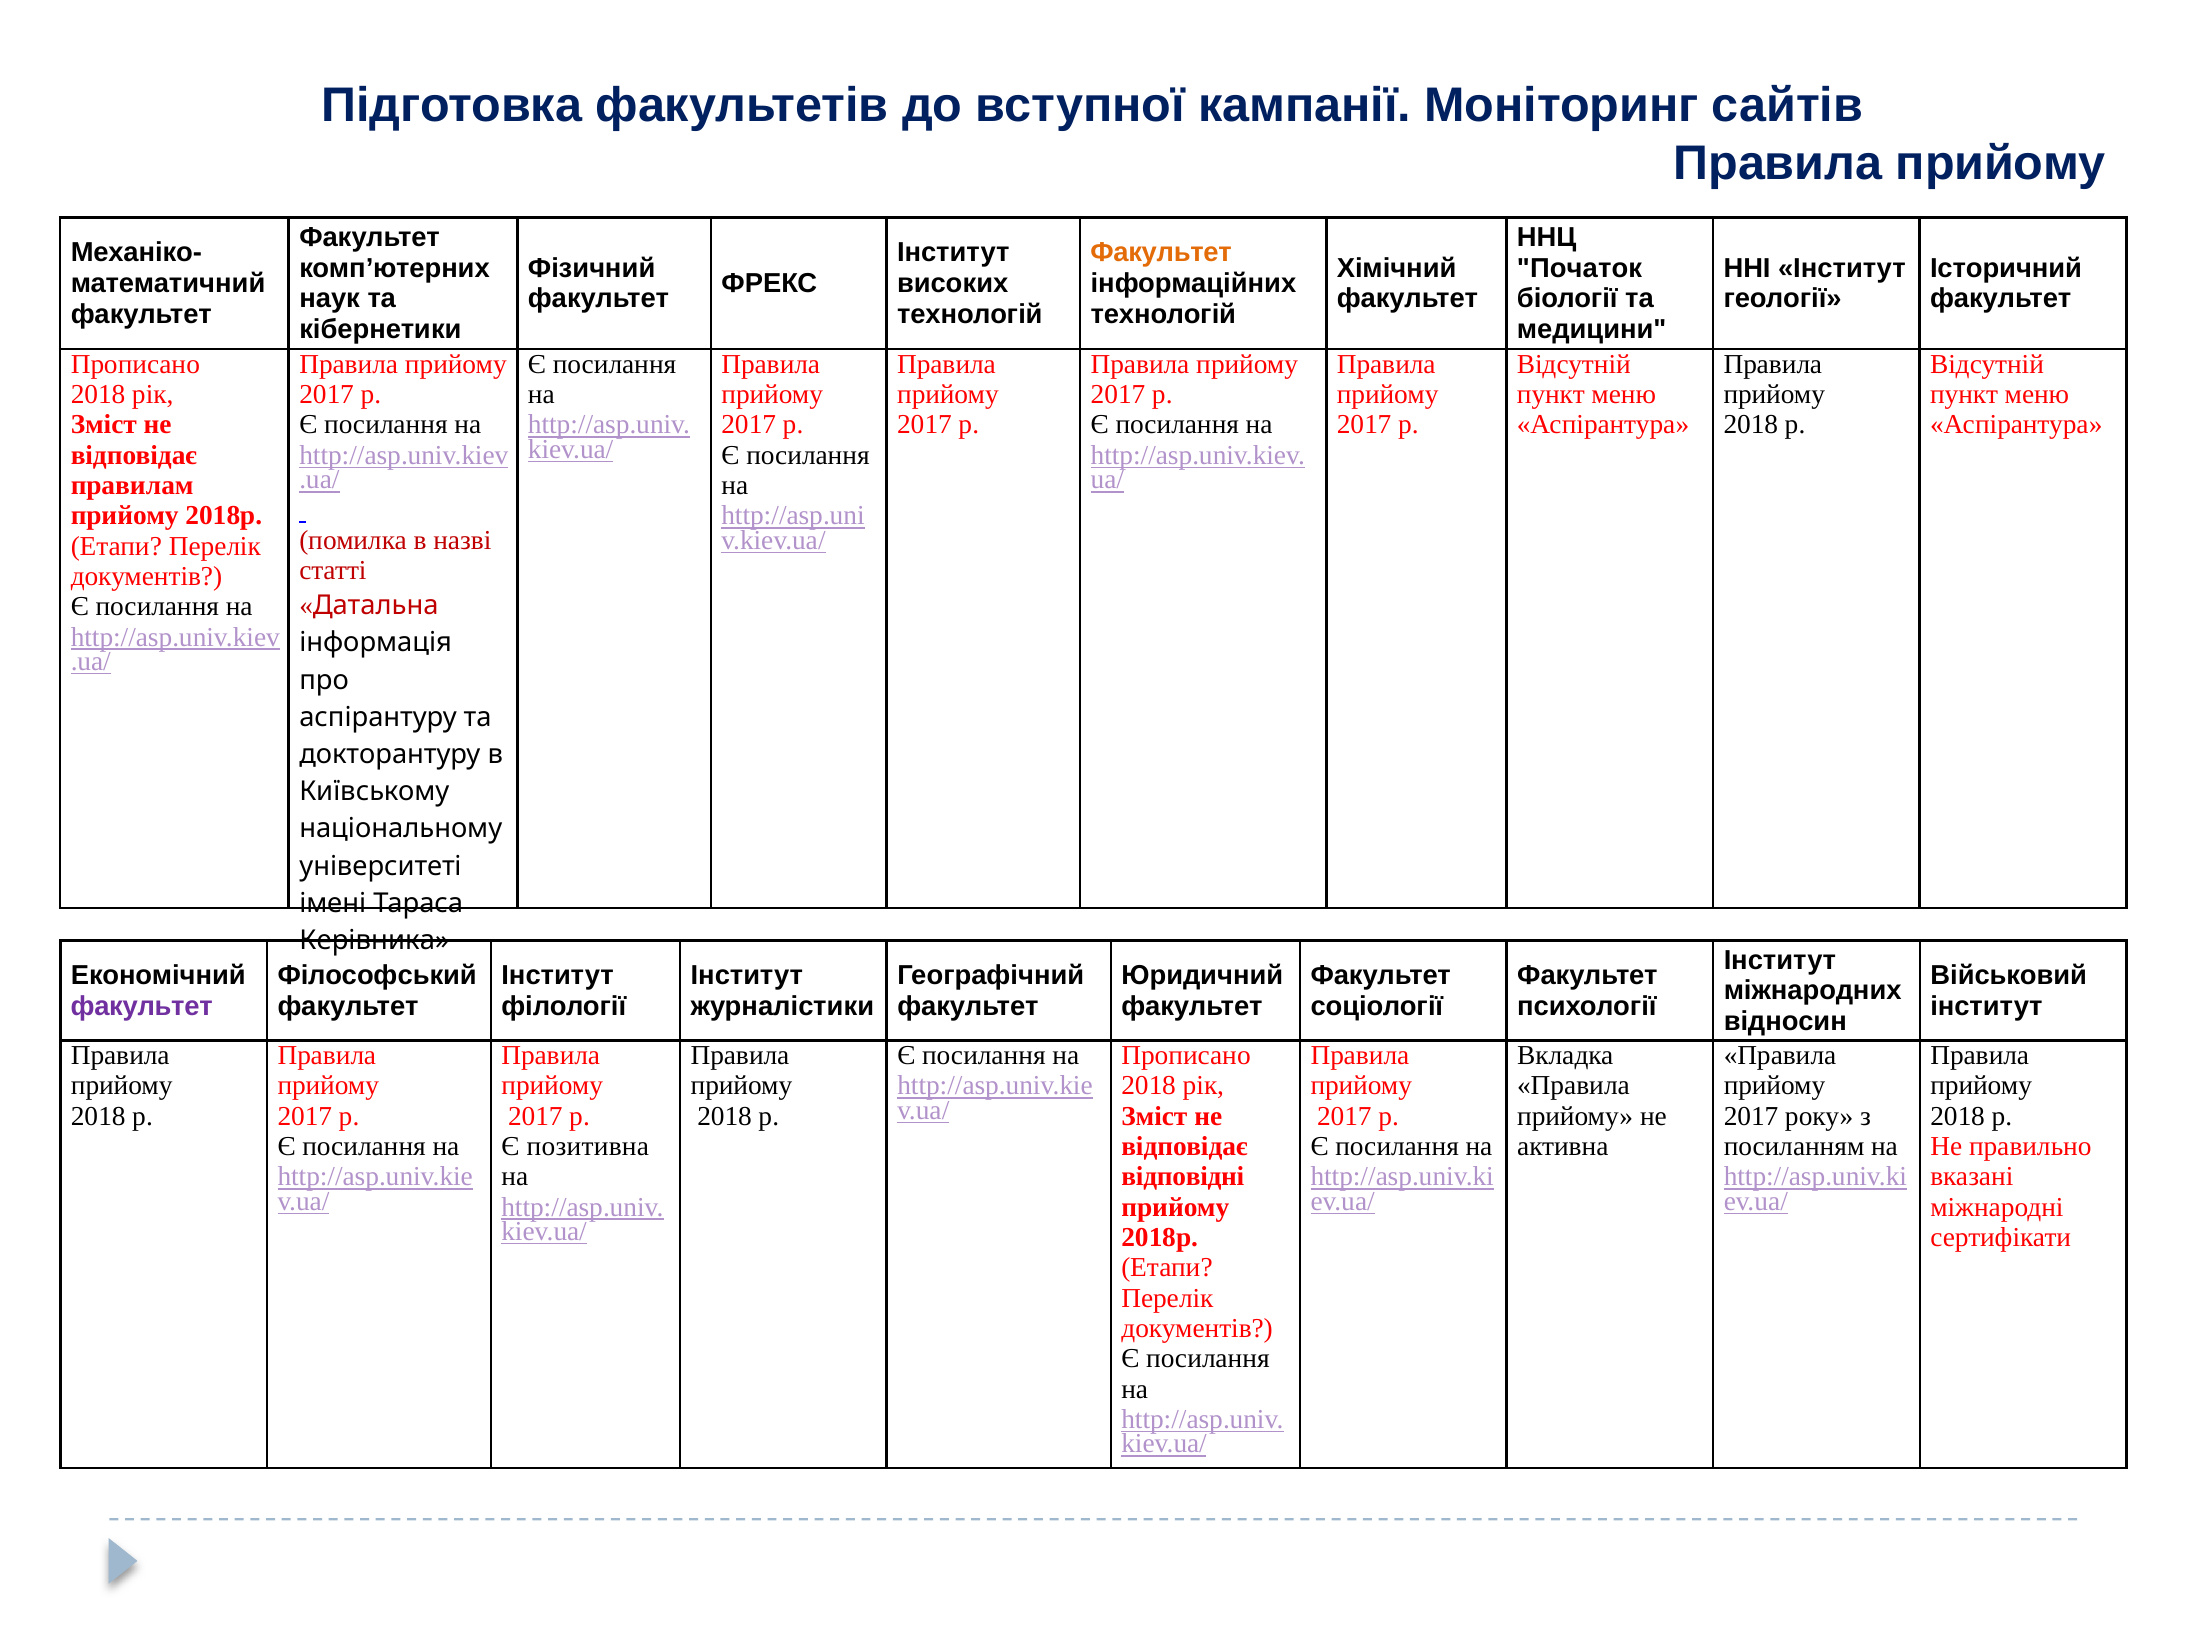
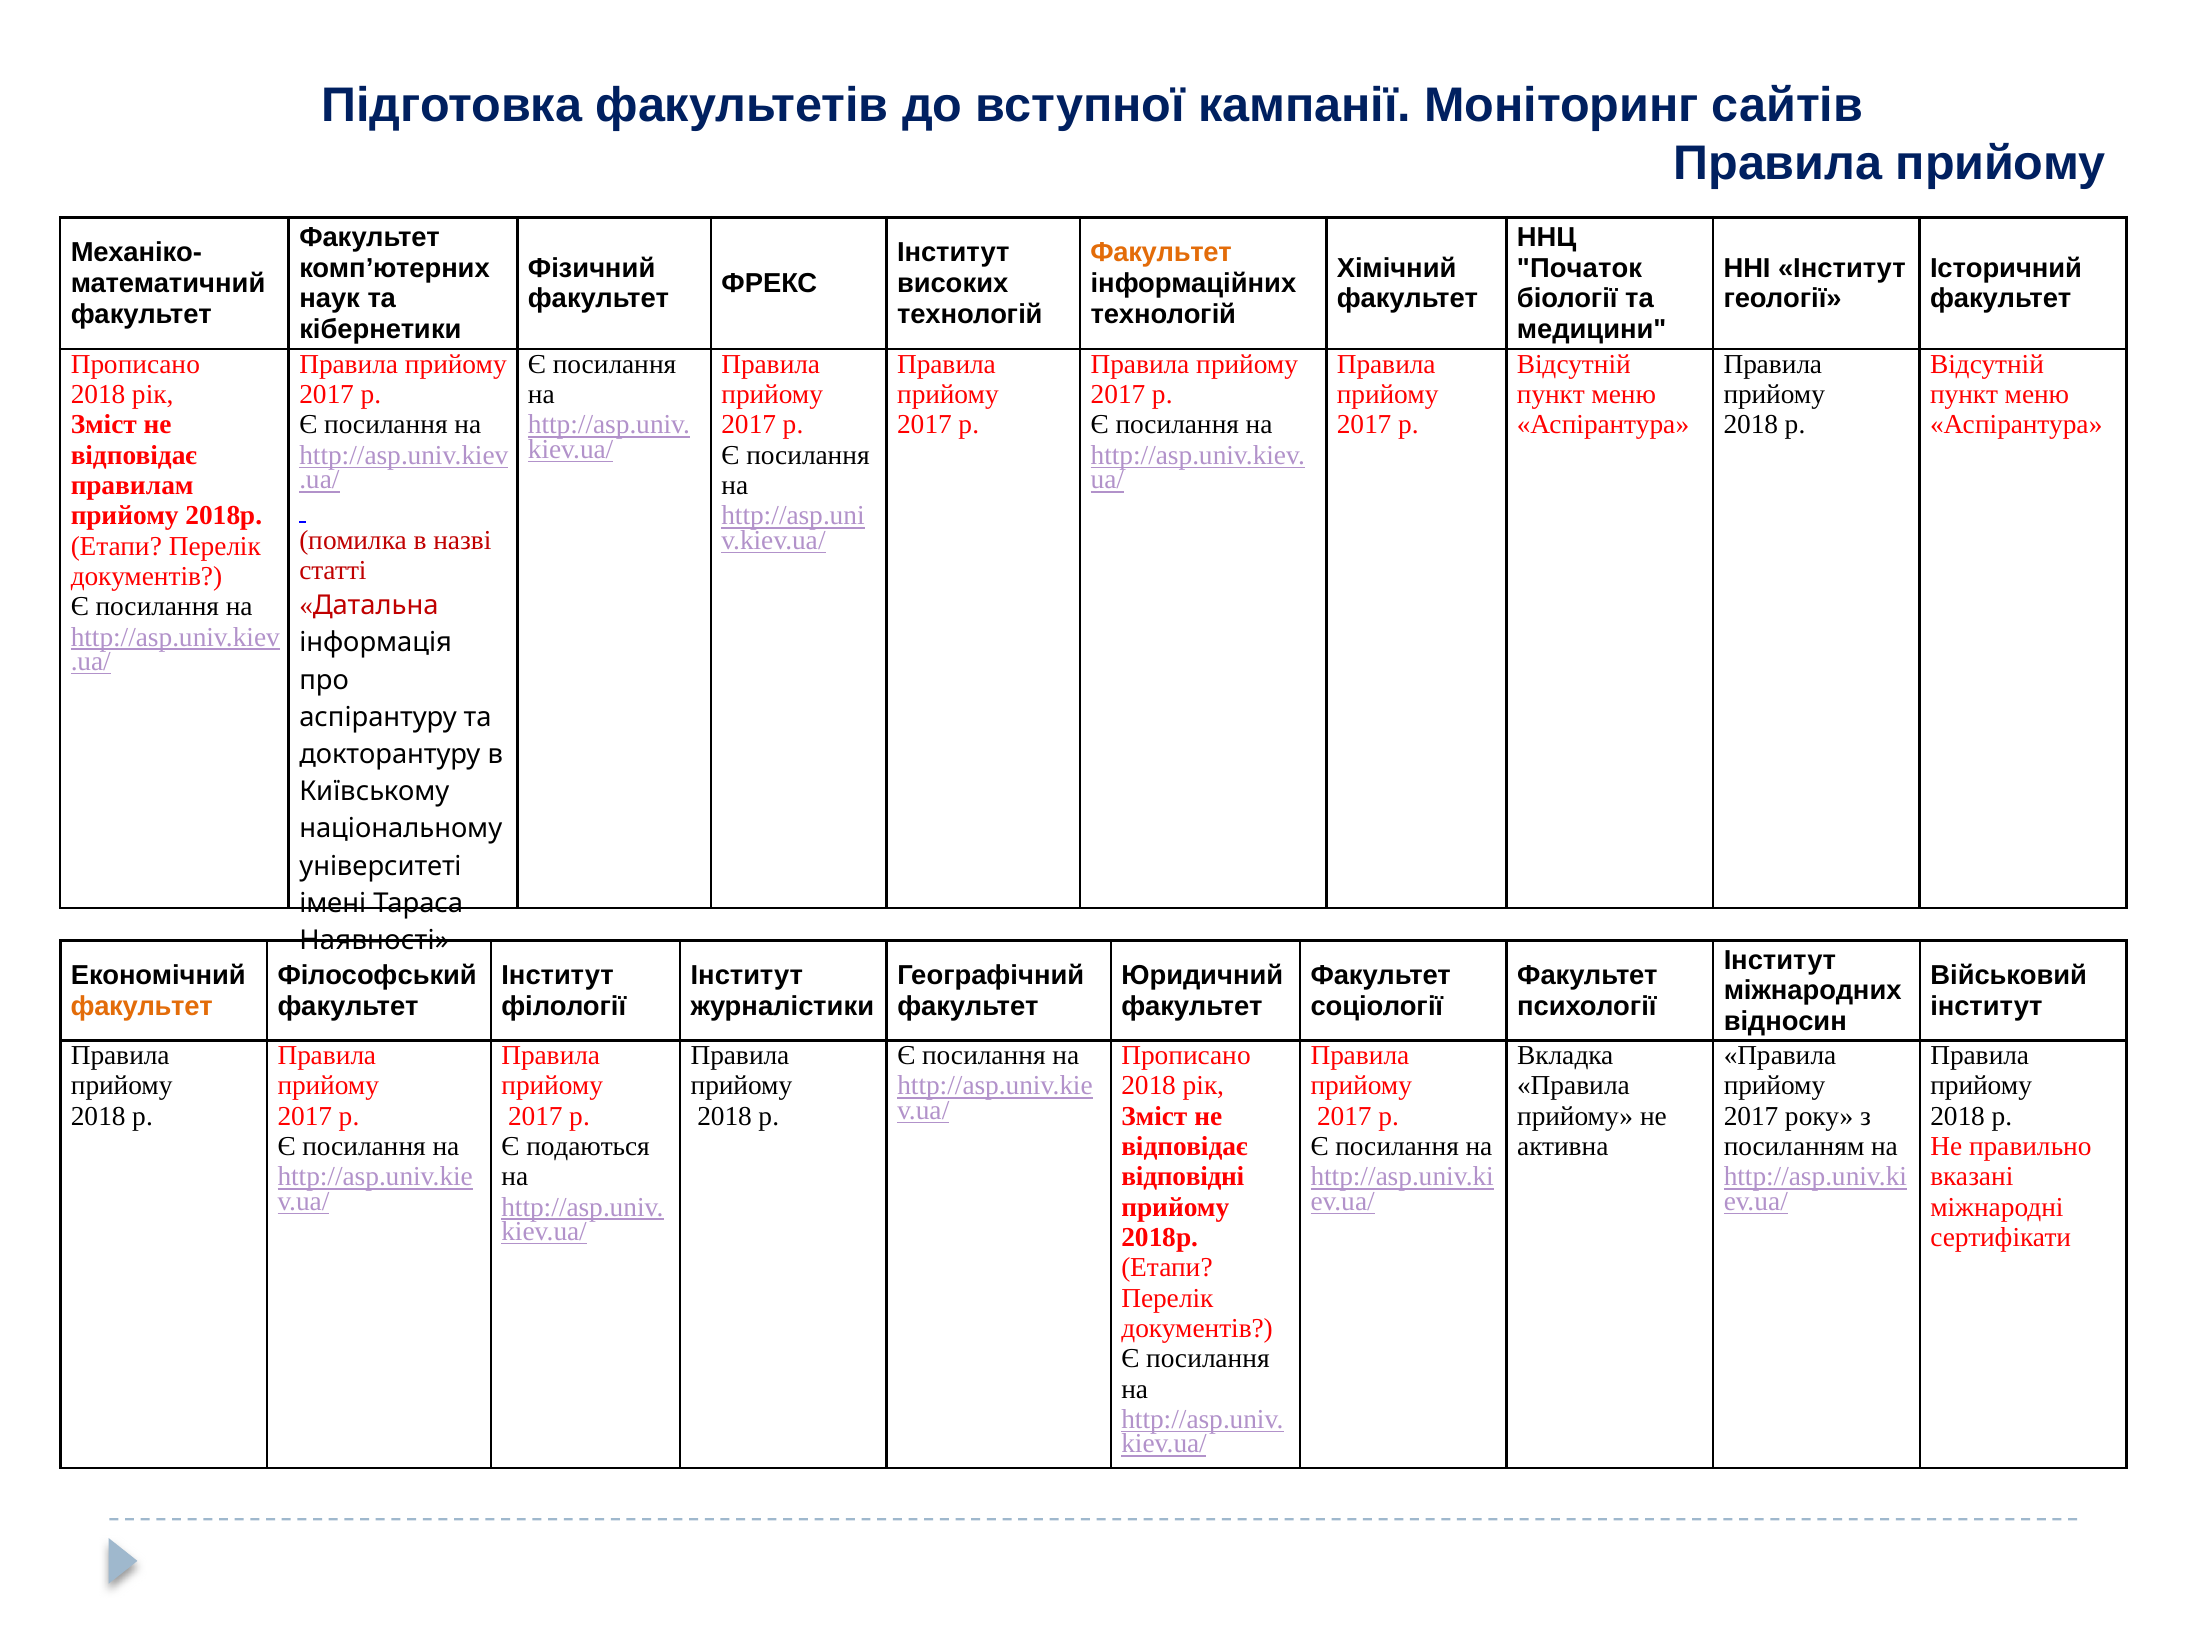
Керівника: Керівника -> Наявності
факультет at (142, 1006) colour: purple -> orange
позитивна: позитивна -> подаються
